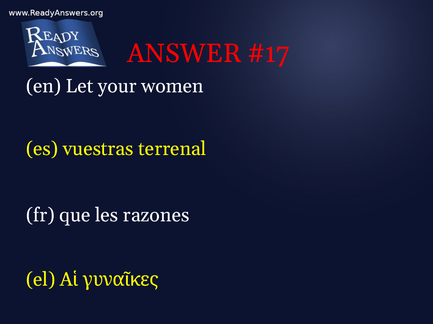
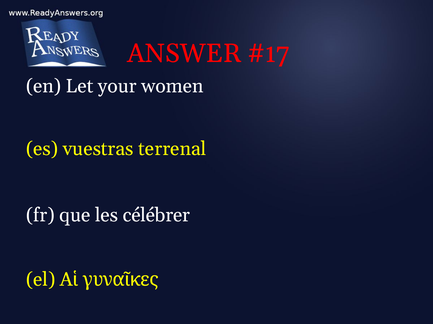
razones: razones -> célébrer
